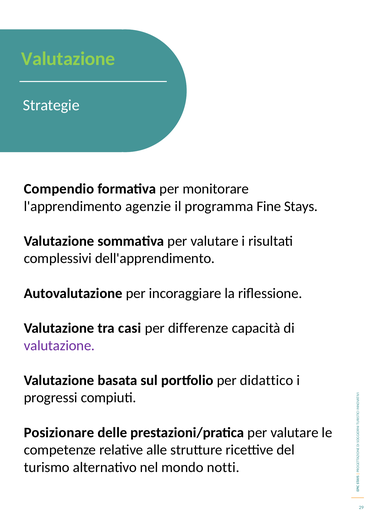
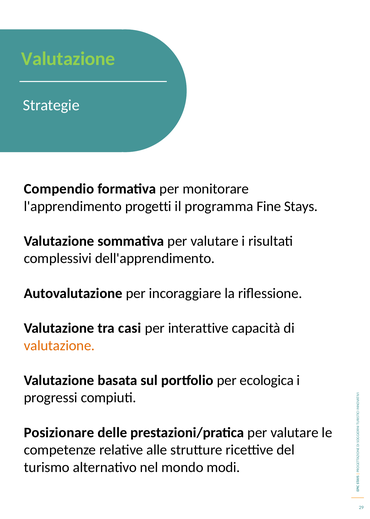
agenzie: agenzie -> progetti
differenze: differenze -> interattive
valutazione at (59, 345) colour: purple -> orange
didattico: didattico -> ecologica
notti: notti -> modi
